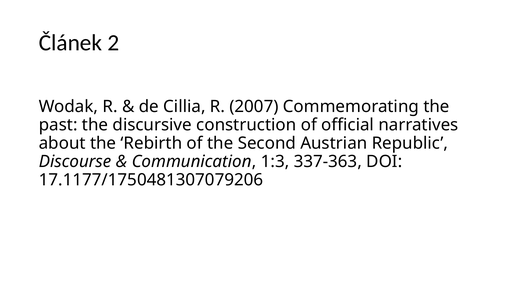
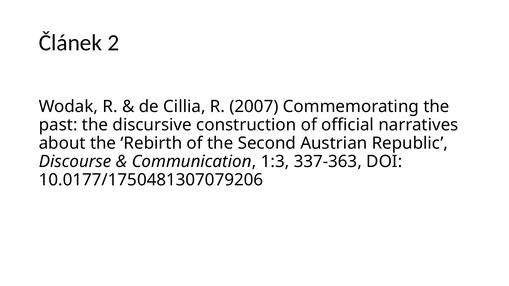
17.1177/1750481307079206: 17.1177/1750481307079206 -> 10.0177/1750481307079206
